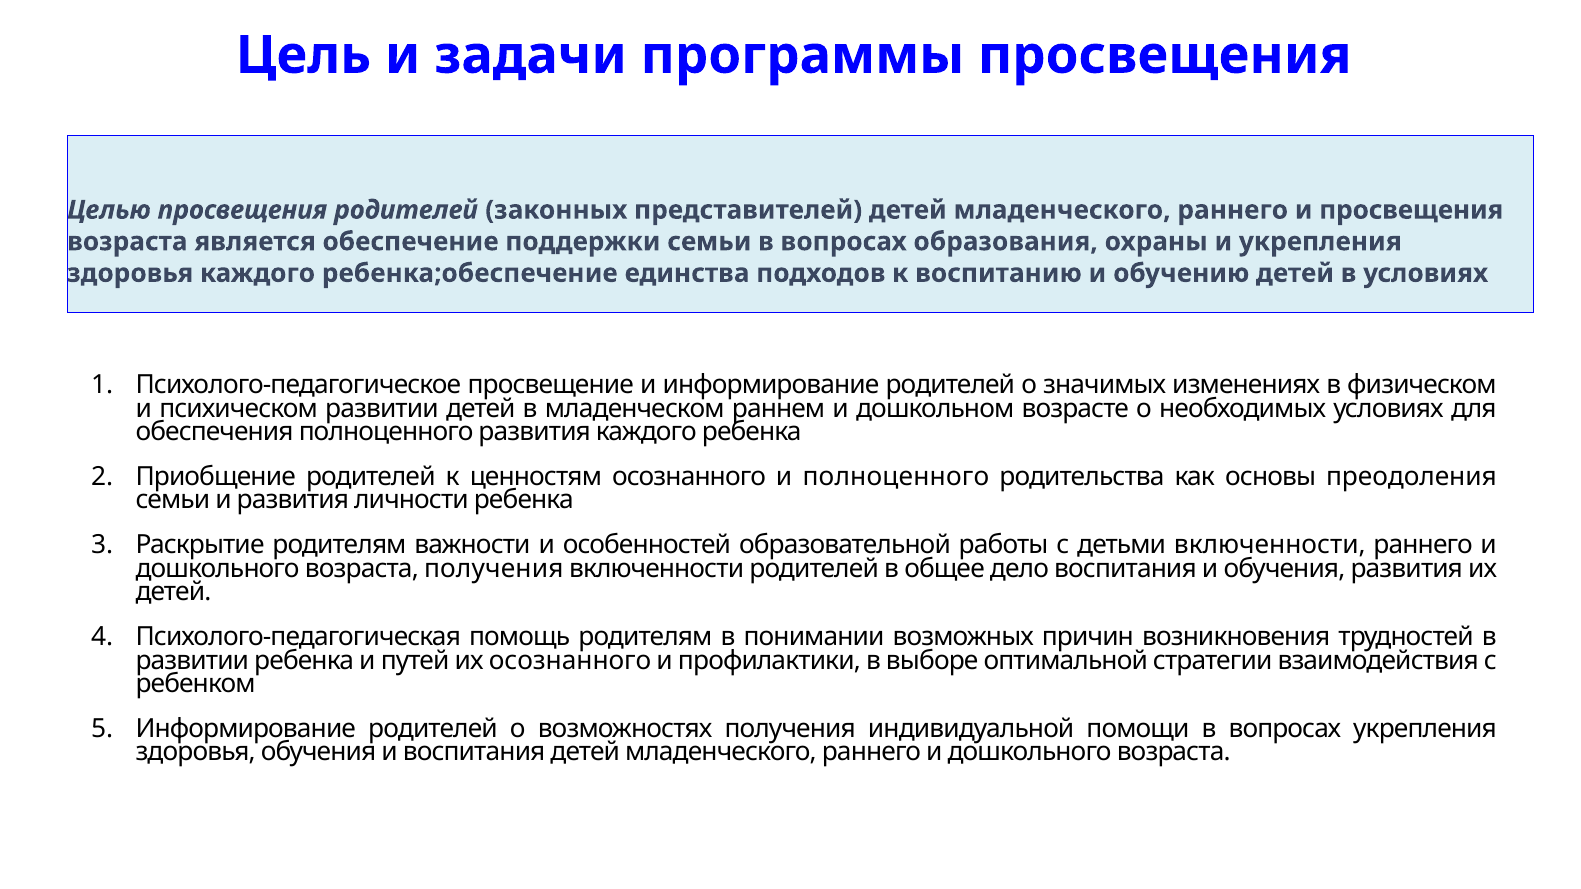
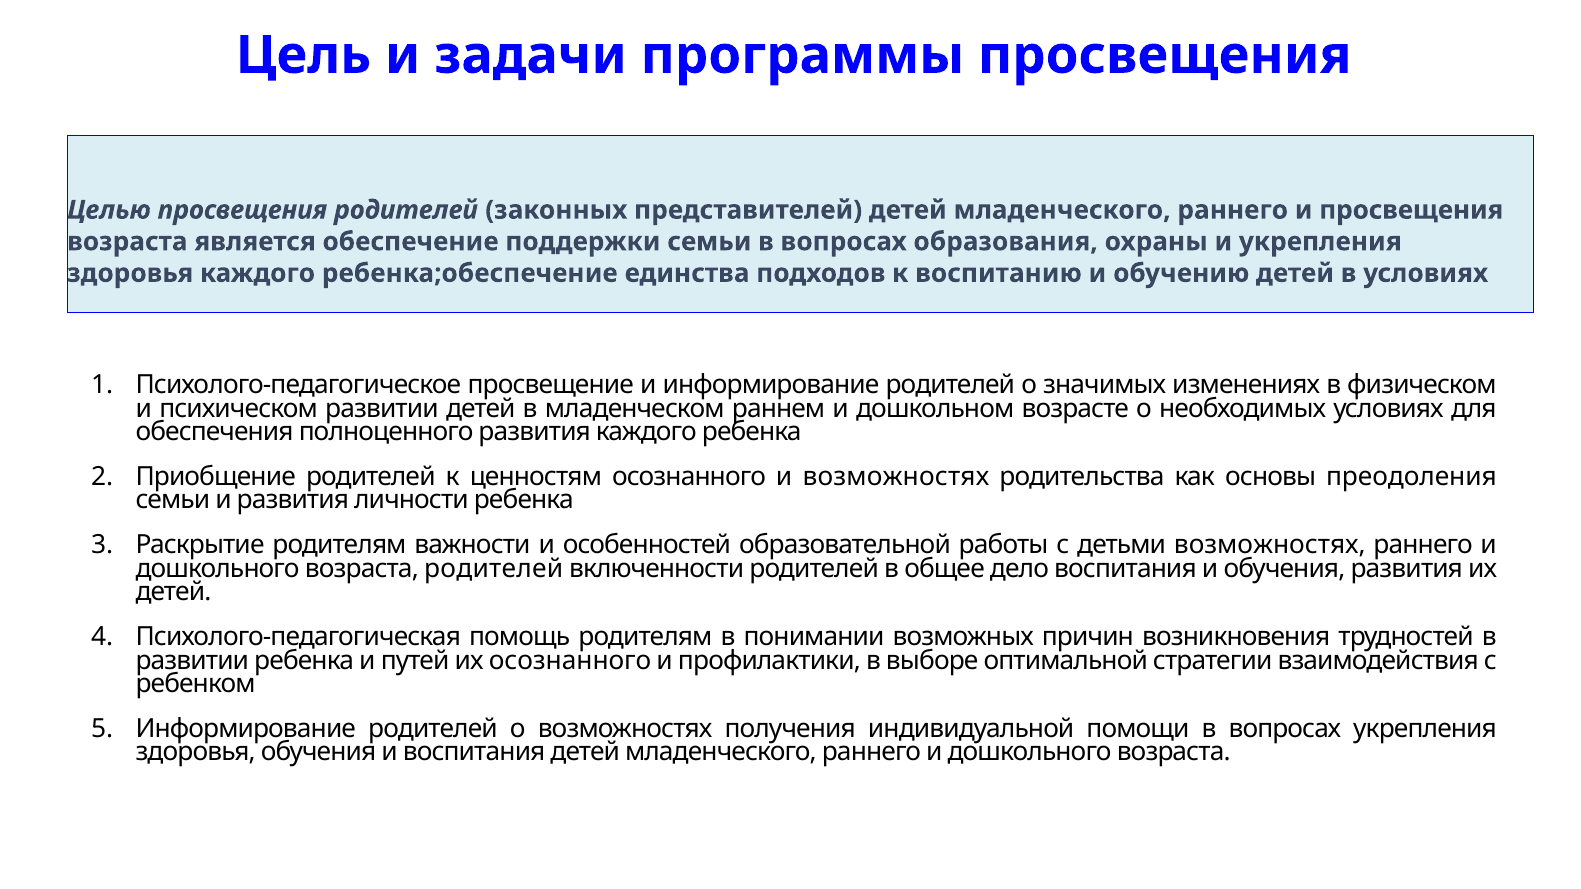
и полноценного: полноценного -> возможностях
детьми включенности: включенности -> возможностях
возраста получения: получения -> родителей
